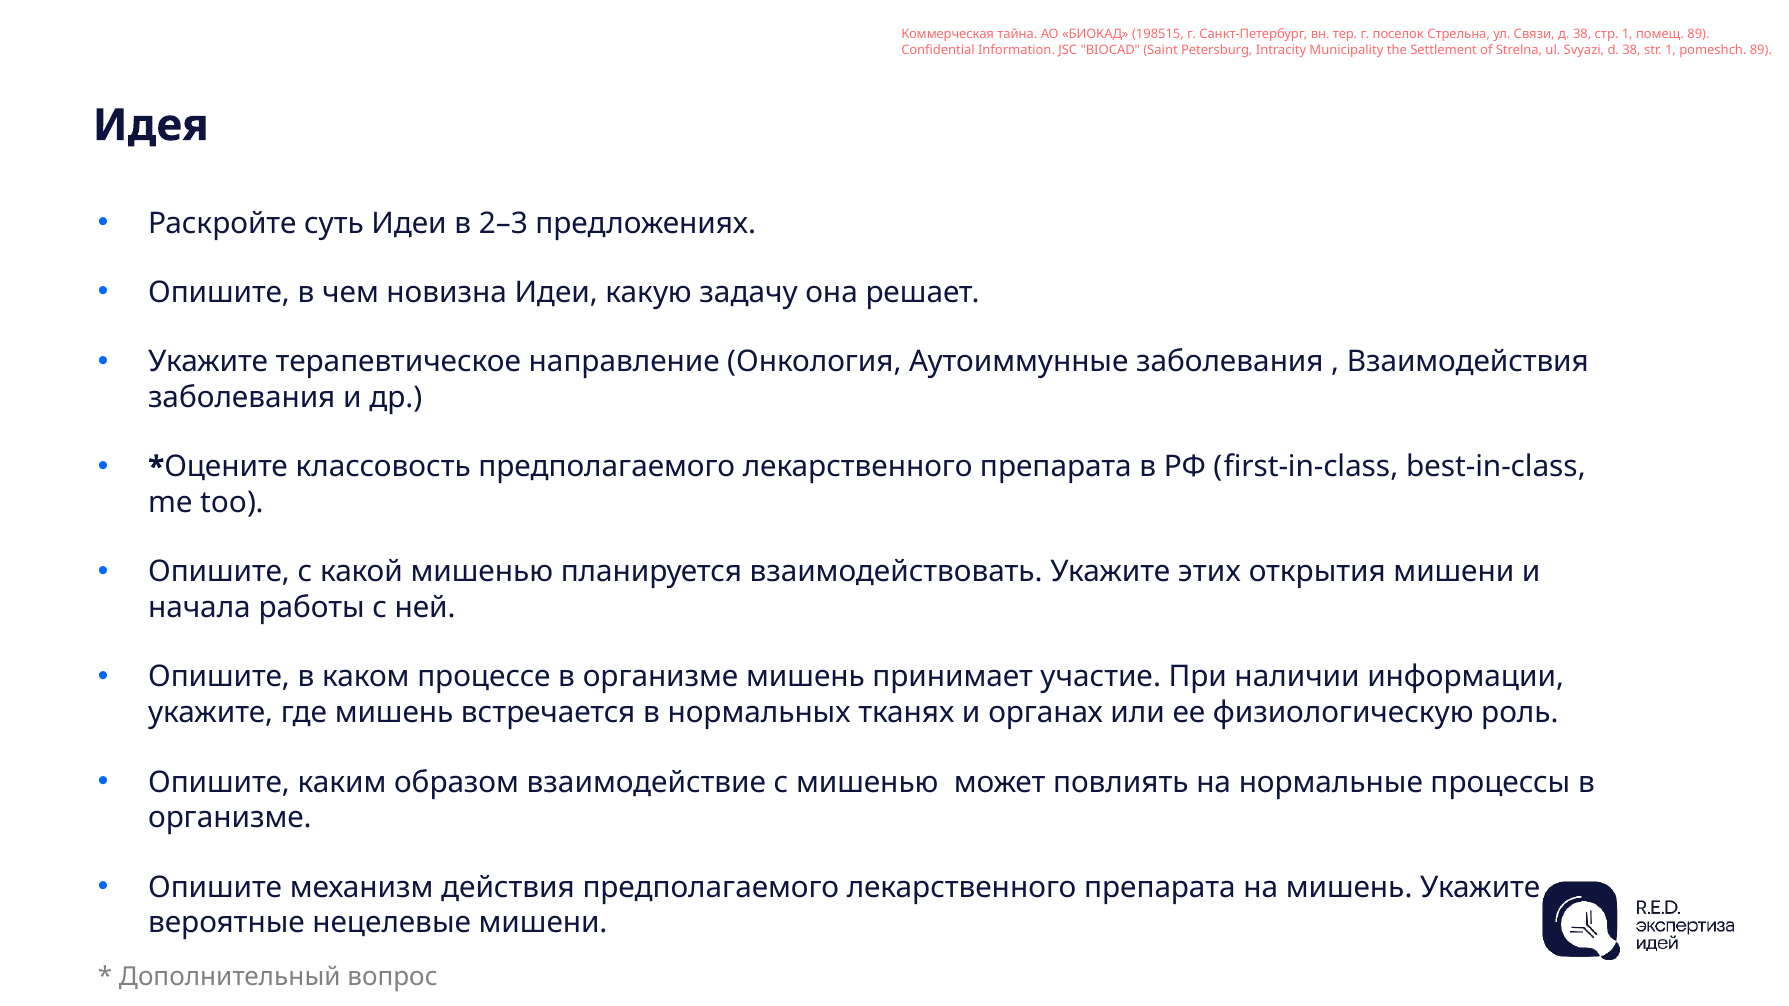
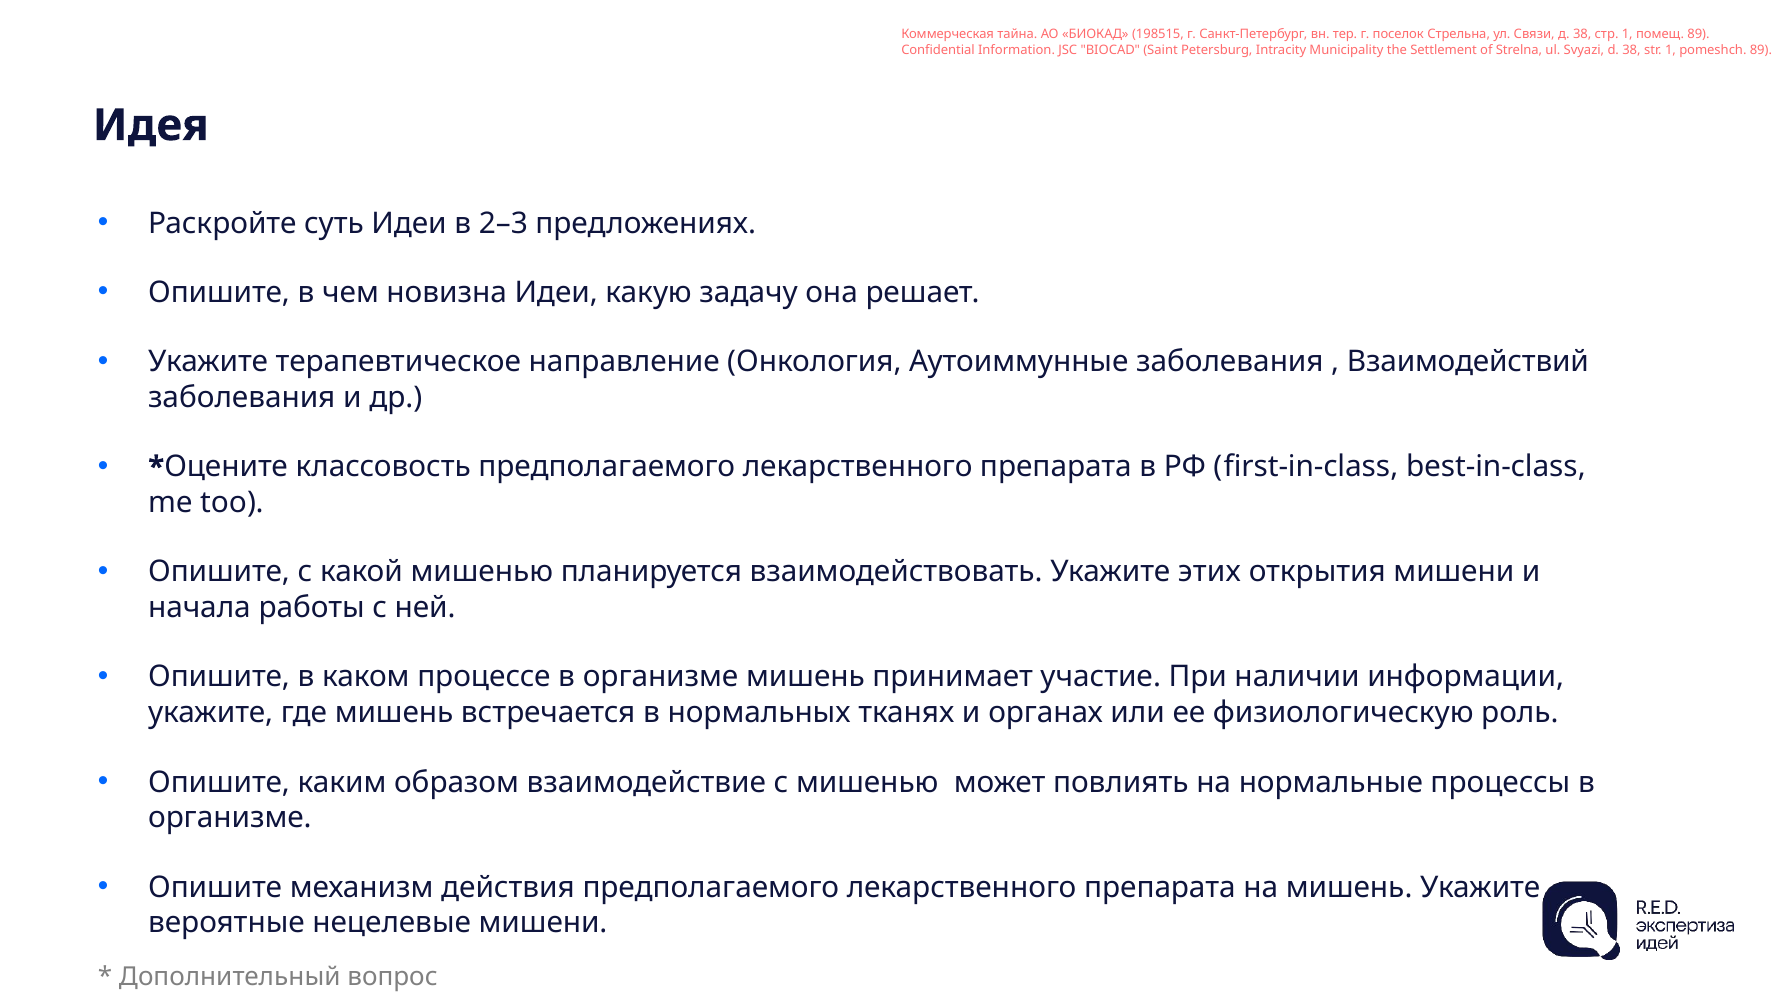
Взаимодействия: Взаимодействия -> Взаимодействий
